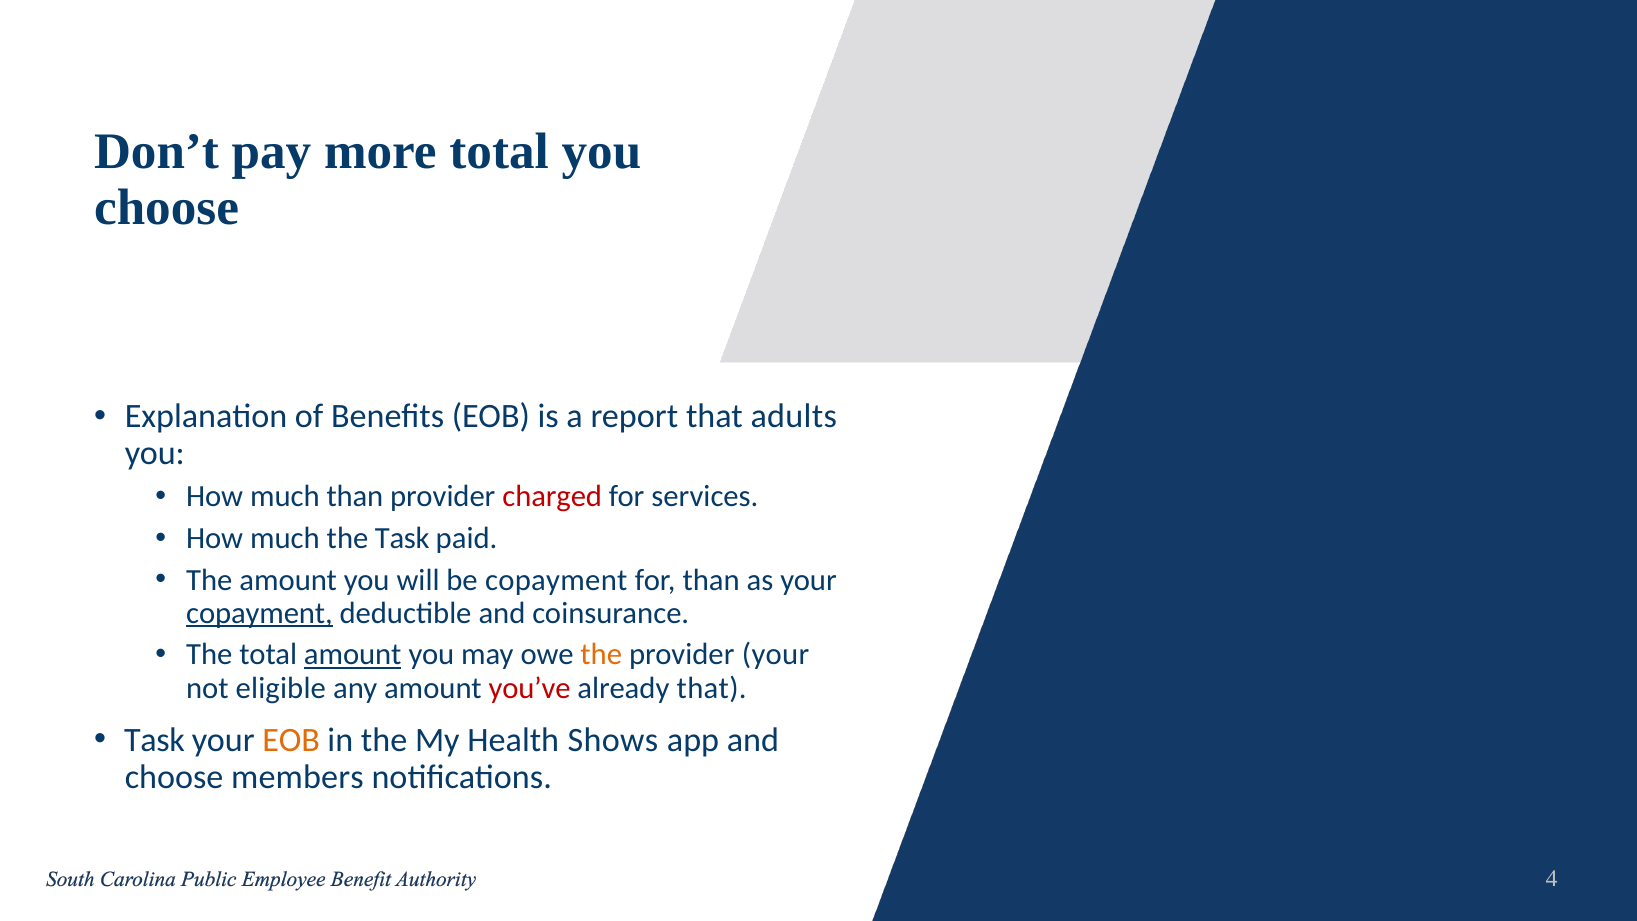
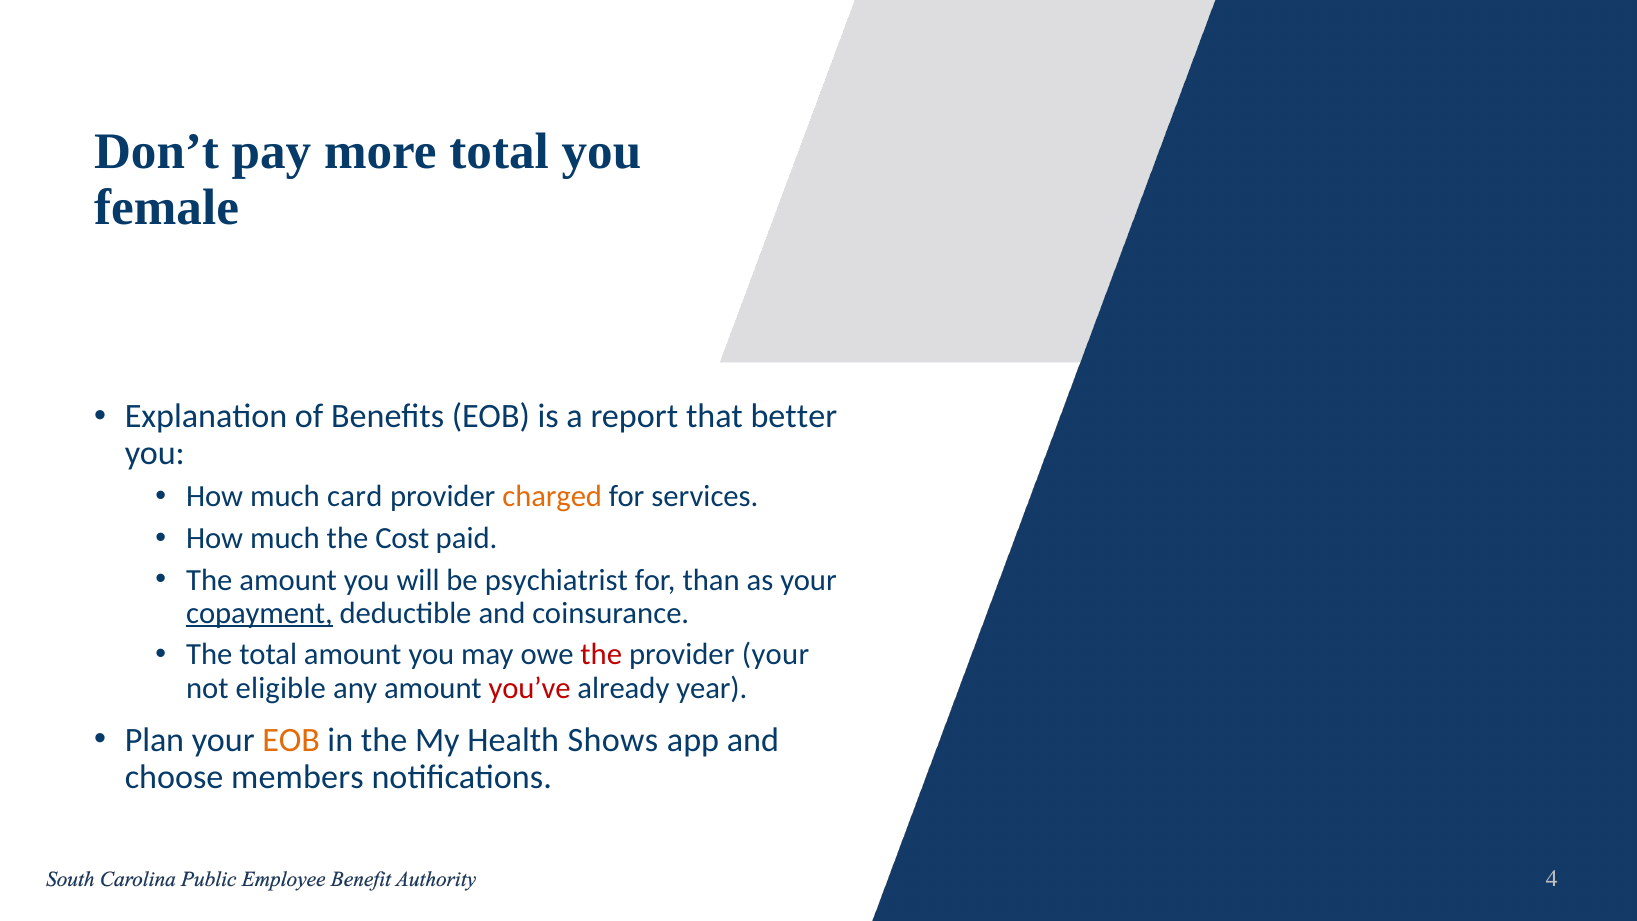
choose at (167, 207): choose -> female
adults: adults -> better
much than: than -> card
charged colour: red -> orange
the Task: Task -> Cost
be copayment: copayment -> psychiatrist
amount at (353, 655) underline: present -> none
the at (601, 655) colour: orange -> red
already that: that -> year
Task at (155, 740): Task -> Plan
